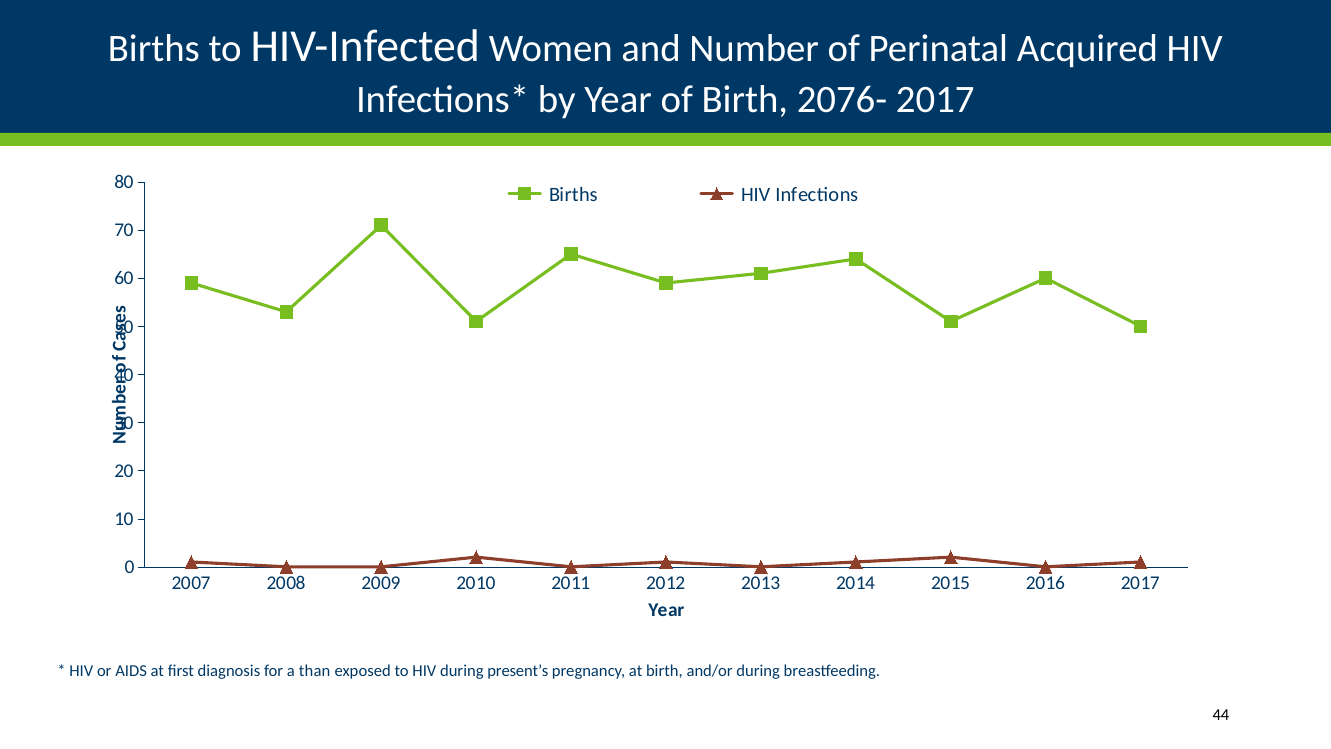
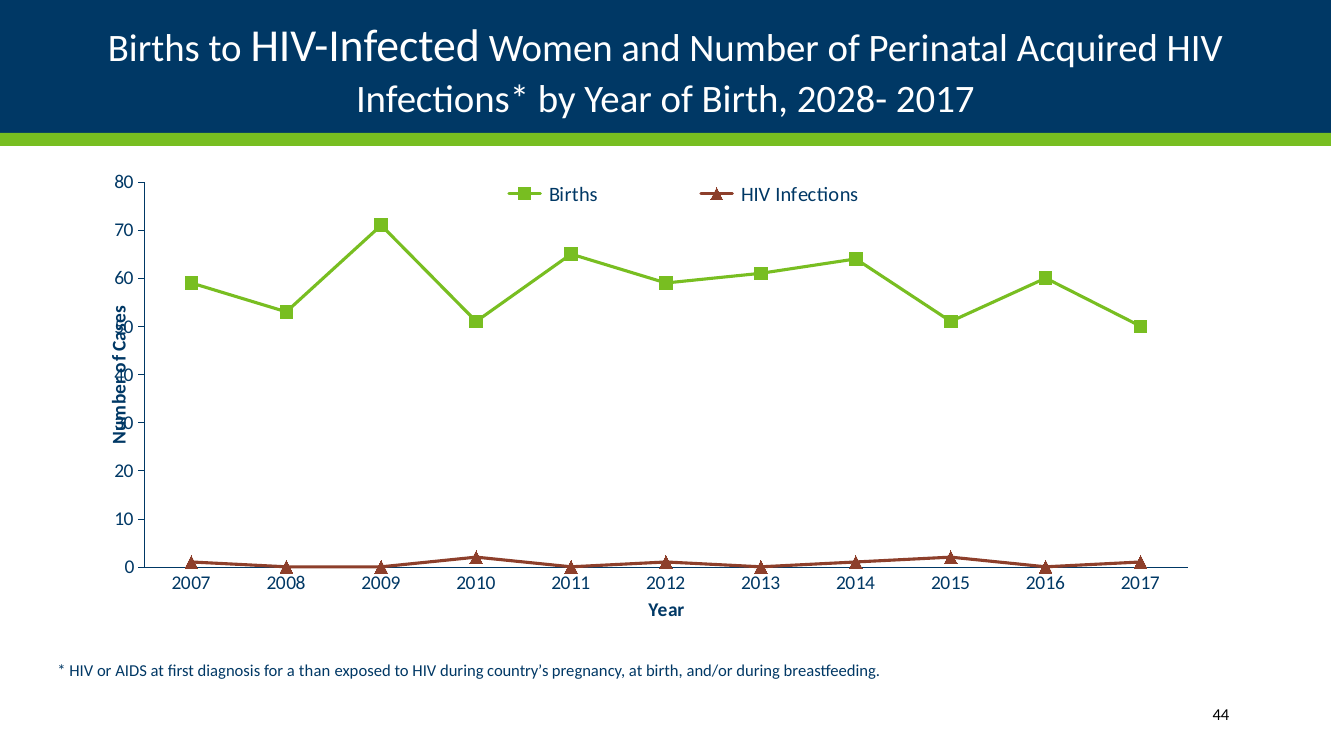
2076-: 2076- -> 2028-
present’s: present’s -> country’s
